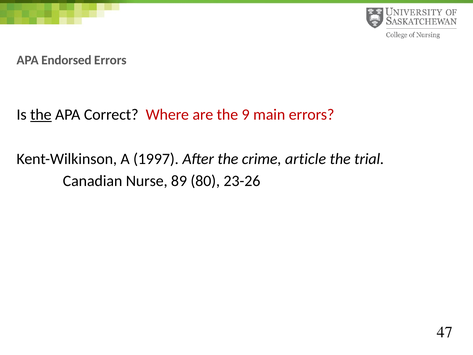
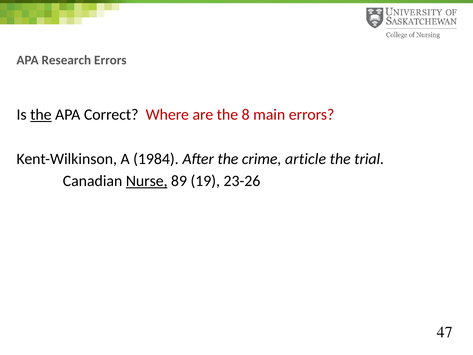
Endorsed: Endorsed -> Research
9: 9 -> 8
1997: 1997 -> 1984
Nurse underline: none -> present
80: 80 -> 19
